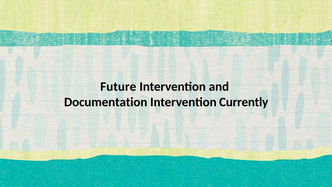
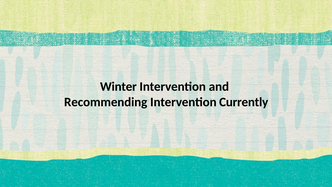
Future: Future -> Winter
Documentation: Documentation -> Recommending
